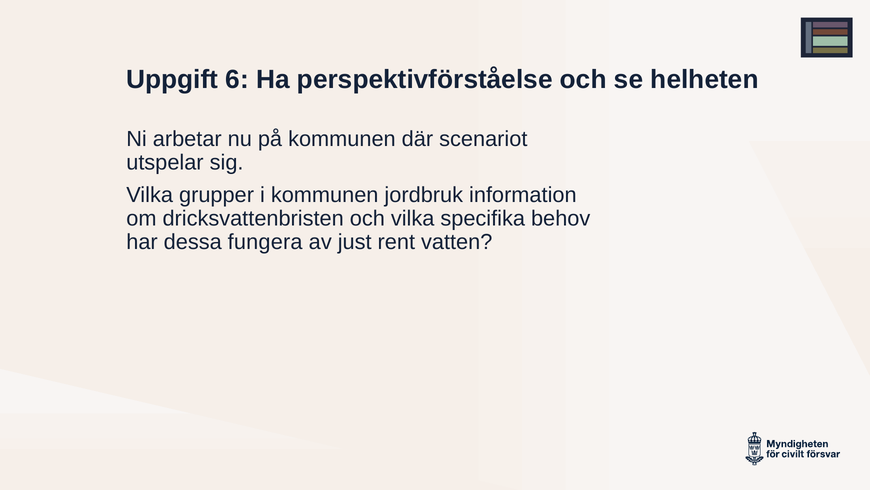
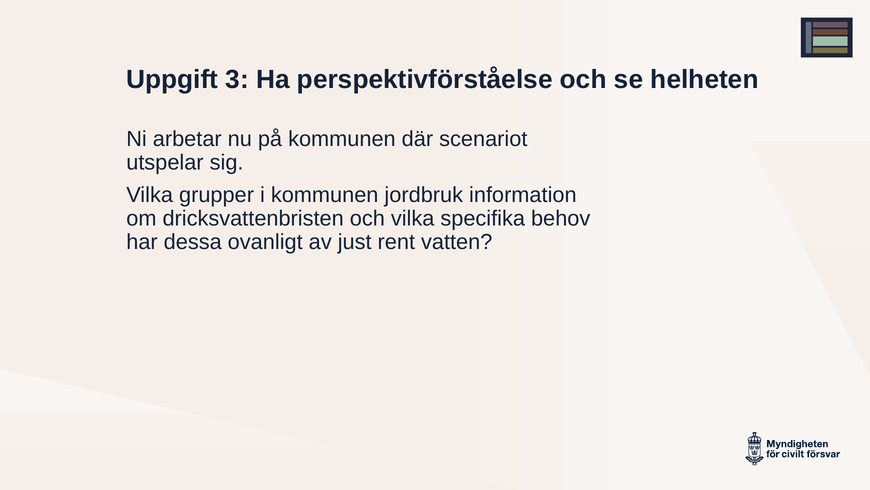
6: 6 -> 3
fungera: fungera -> ovanligt
